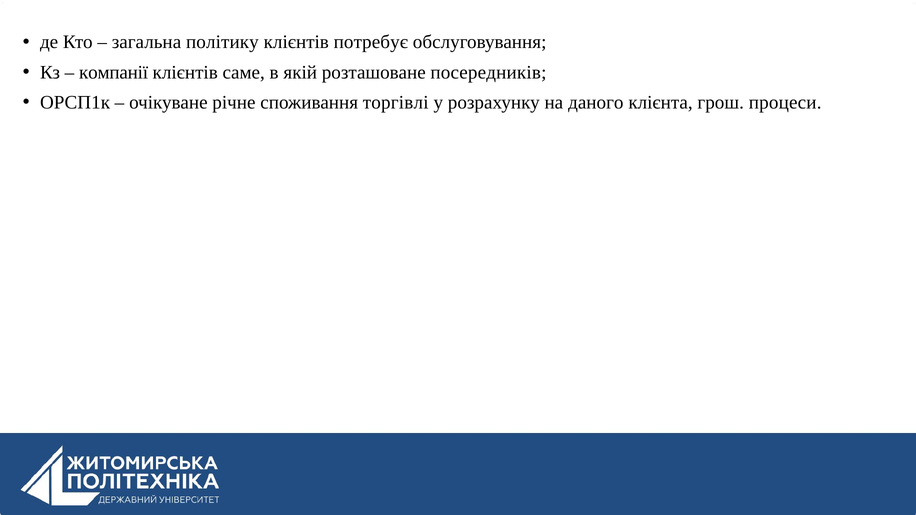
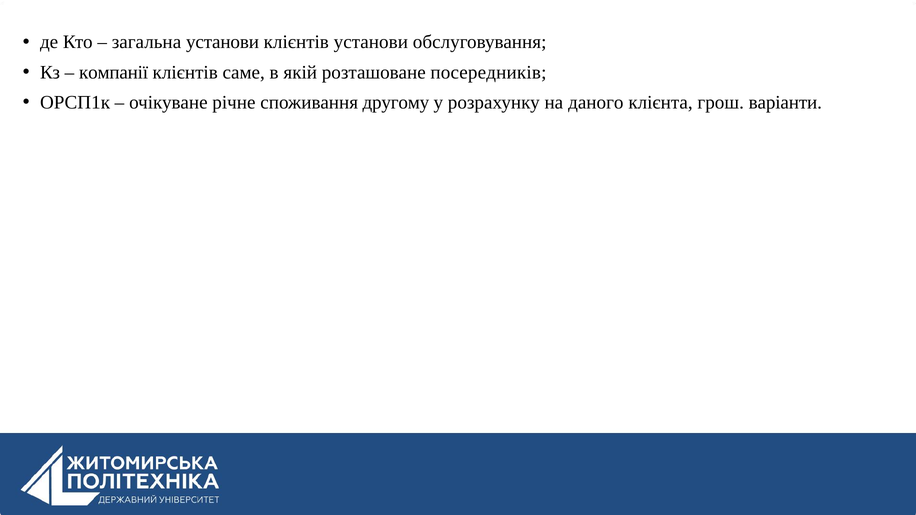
загальна політику: політику -> установи
клієнтів потребує: потребує -> установи
торгівлі: торгівлі -> другому
процеси: процеси -> варіанти
